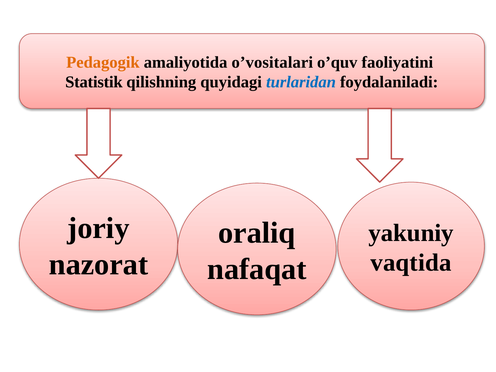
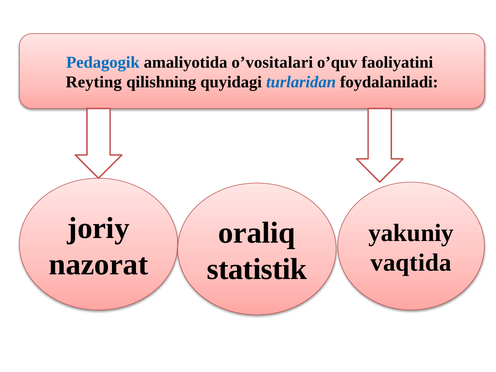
Pedagogik colour: orange -> blue
Statistik: Statistik -> Reyting
nafaqat: nafaqat -> statistik
